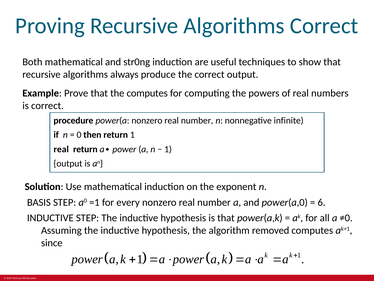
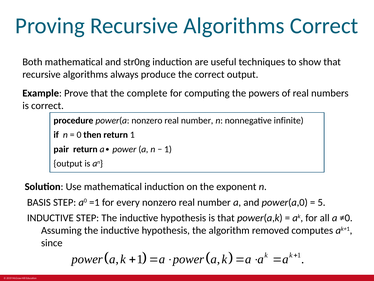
the computes: computes -> complete
real at (61, 149): real -> pair
6: 6 -> 5
